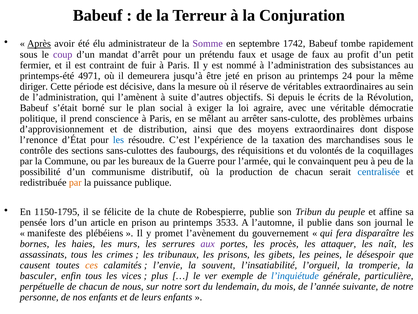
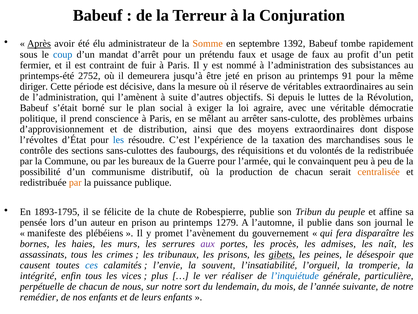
Somme colour: purple -> orange
1742: 1742 -> 1392
coup colour: purple -> blue
4971: 4971 -> 2752
24: 24 -> 91
écrits: écrits -> luttes
l’renonce: l’renonce -> l’révoltes
la coquillages: coquillages -> redistribuée
centralisée colour: blue -> orange
1150-1795: 1150-1795 -> 1893-1795
article: article -> auteur
3533: 3533 -> 1279
attaquer: attaquer -> admises
gibets underline: none -> present
ces colour: orange -> blue
basculer: basculer -> intégrité
exemple: exemple -> réaliser
personne: personne -> remédier
